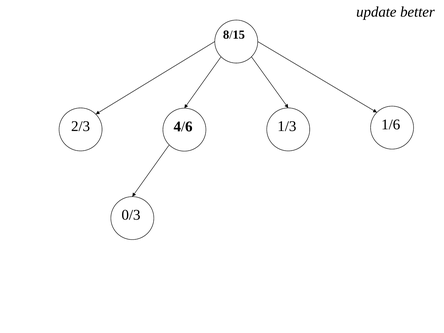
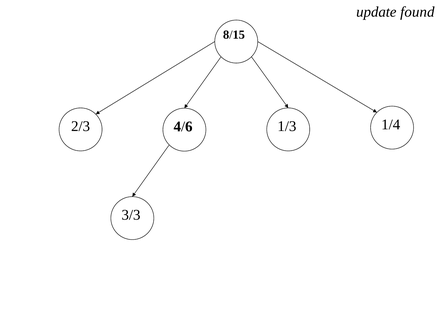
better: better -> found
1/6: 1/6 -> 1/4
0/3: 0/3 -> 3/3
